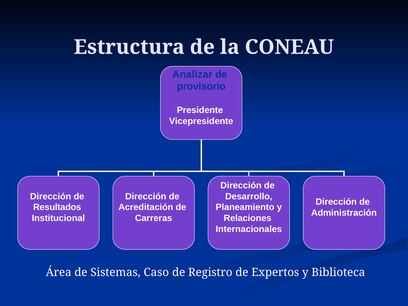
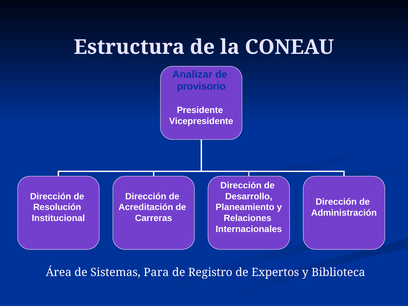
Resultados: Resultados -> Resolución
Caso: Caso -> Para
